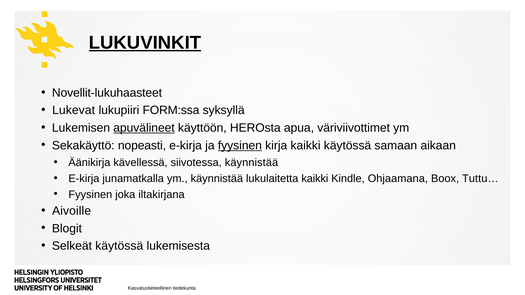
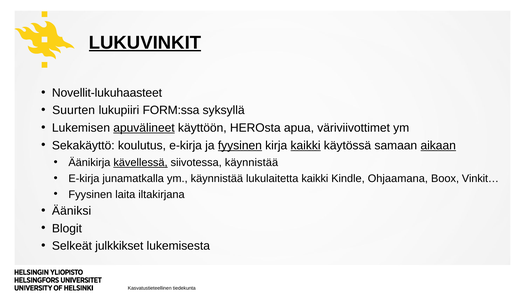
Lukevat: Lukevat -> Suurten
nopeasti: nopeasti -> koulutus
kaikki at (306, 146) underline: none -> present
aikaan underline: none -> present
kävellessä underline: none -> present
Tuttu…: Tuttu… -> Vinkit…
joka: joka -> laita
Aivoille: Aivoille -> Ääniksi
Selkeät käytössä: käytössä -> julkkikset
